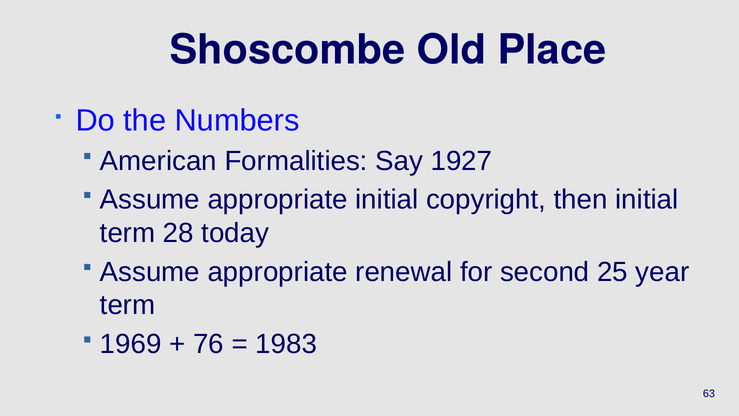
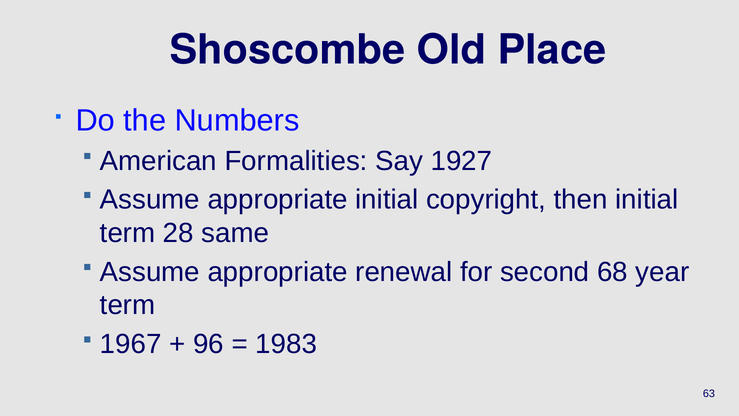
today: today -> same
25: 25 -> 68
1969: 1969 -> 1967
76: 76 -> 96
